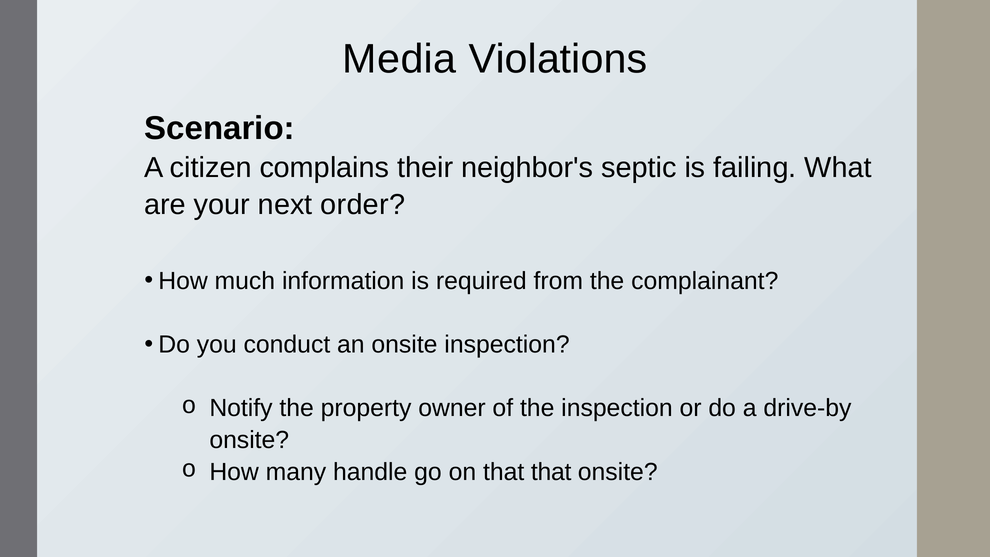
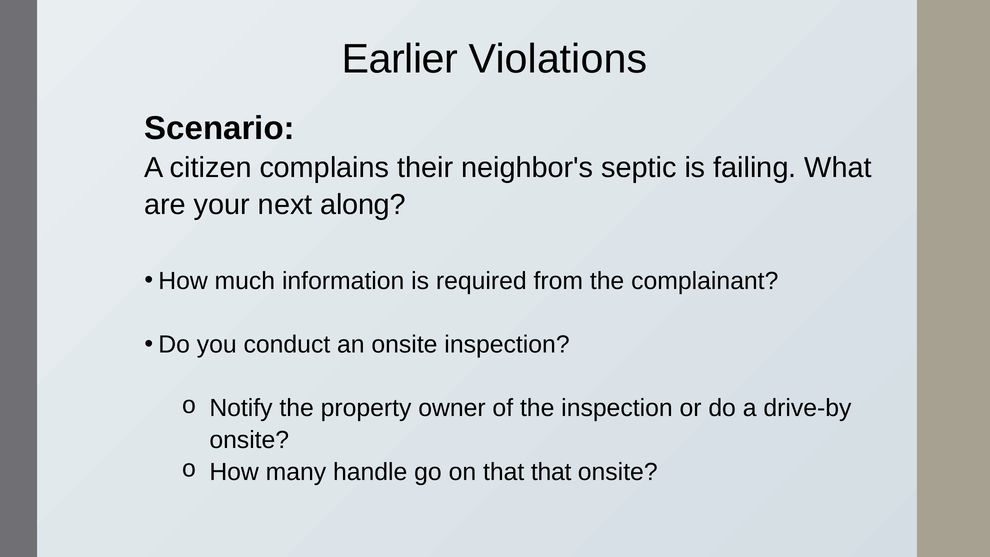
Media: Media -> Earlier
order: order -> along
